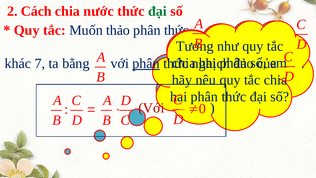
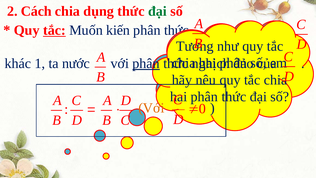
nước: nước -> dụng
tắc at (54, 30) underline: none -> present
thảo: thảo -> kiến
7: 7 -> 1
bằng: bằng -> nước
Với at (151, 108) colour: red -> orange
